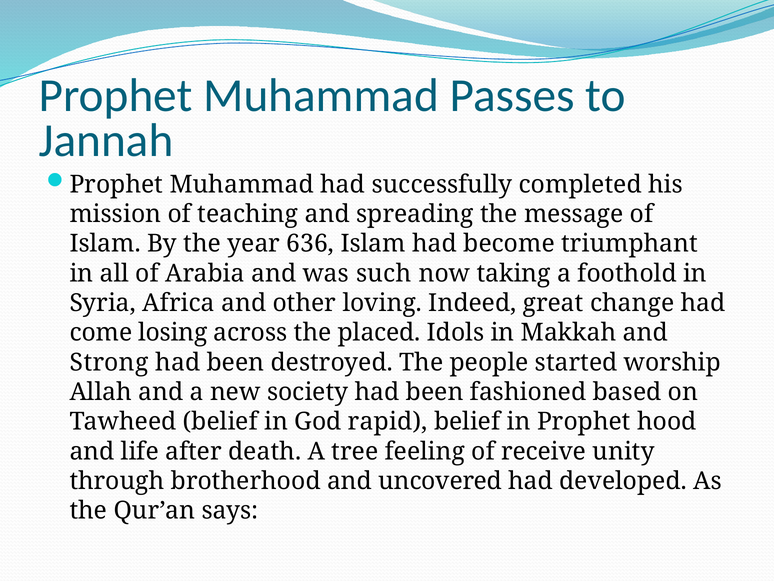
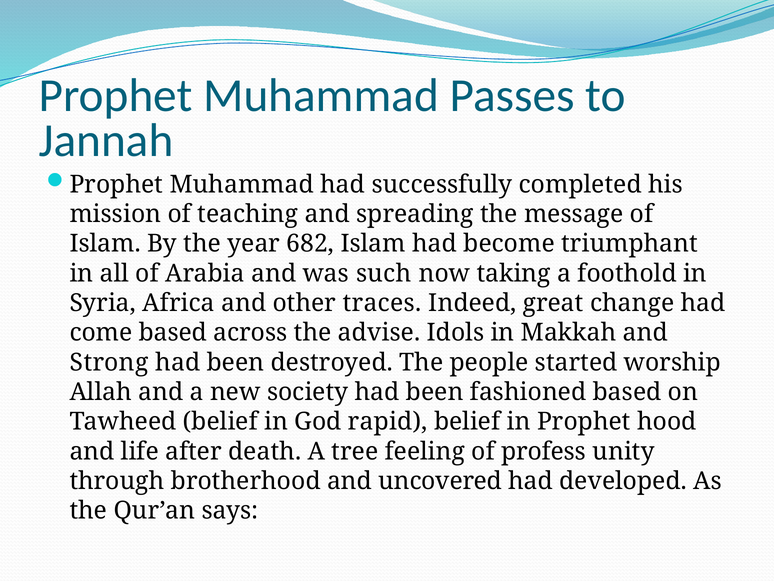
636: 636 -> 682
loving: loving -> traces
come losing: losing -> based
placed: placed -> advise
receive: receive -> profess
